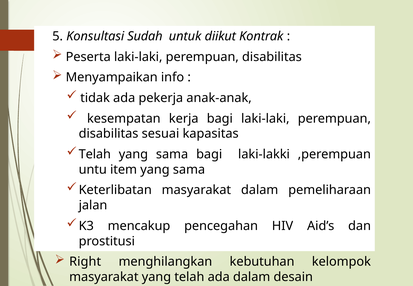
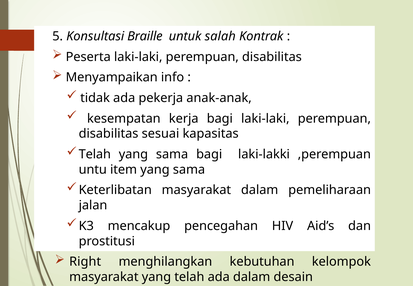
Sudah: Sudah -> Braille
diikut: diikut -> salah
